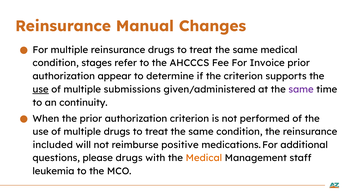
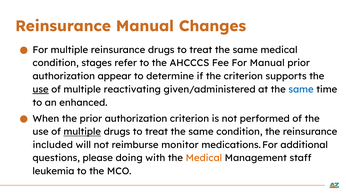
For Invoice: Invoice -> Manual
submissions: submissions -> reactivating
same at (301, 90) colour: purple -> blue
continuity: continuity -> enhanced
multiple at (82, 132) underline: none -> present
positive: positive -> monitor
please drugs: drugs -> doing
